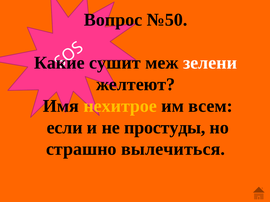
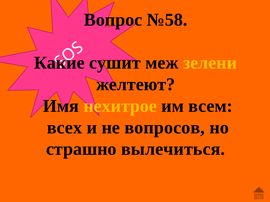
№50: №50 -> №58
зелени colour: white -> yellow
если: если -> всех
простуды: простуды -> вопросов
